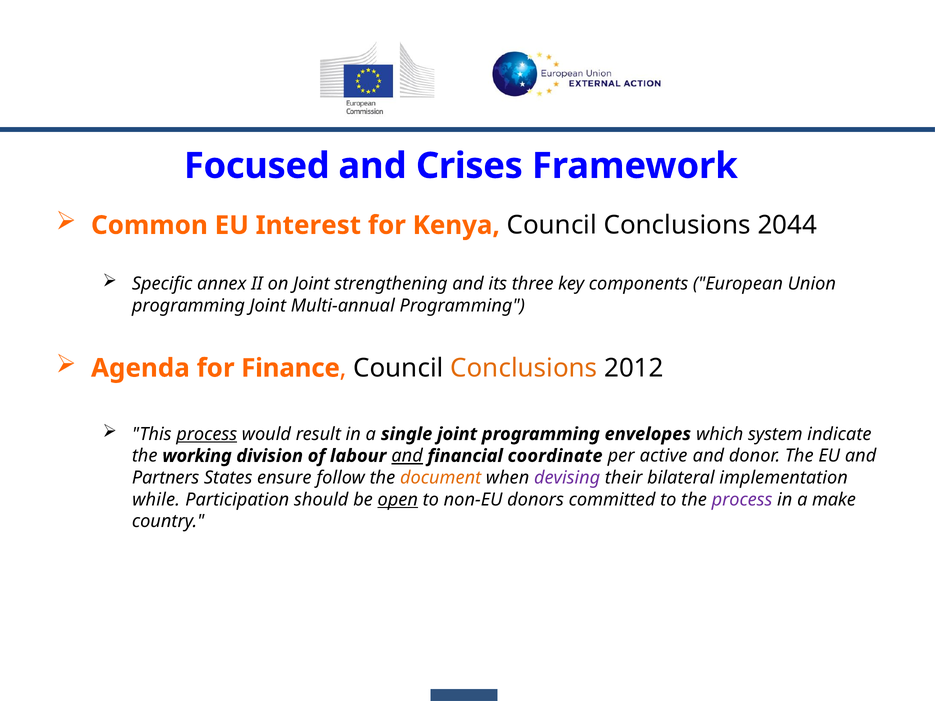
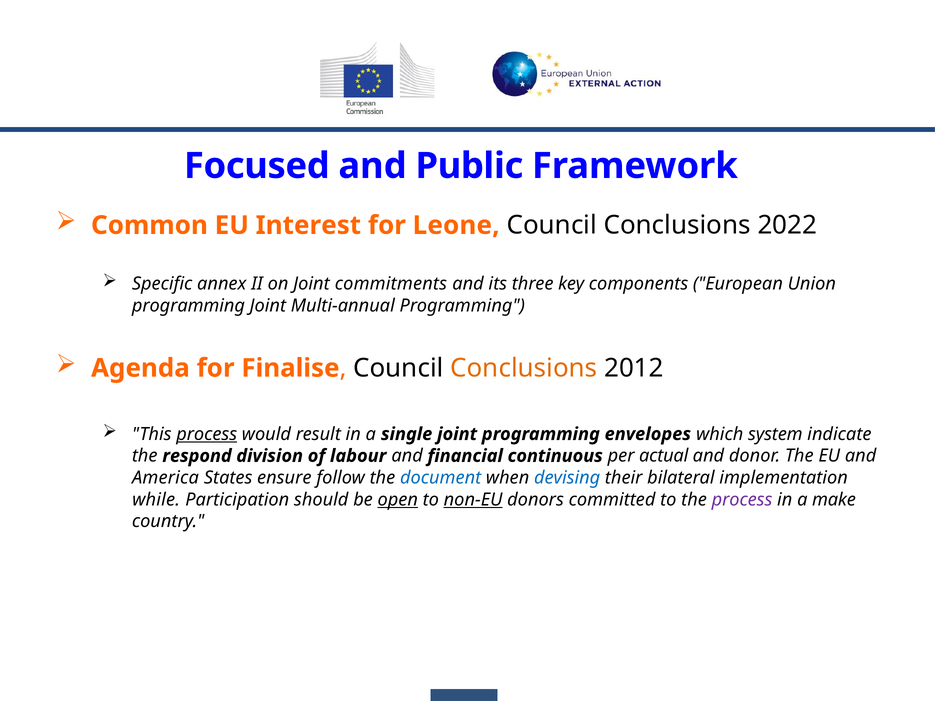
Crises: Crises -> Public
Kenya: Kenya -> Leone
2044: 2044 -> 2022
strengthening: strengthening -> commitments
Finance: Finance -> Finalise
working: working -> respond
and at (407, 456) underline: present -> none
coordinate: coordinate -> continuous
active: active -> actual
Partners: Partners -> America
document colour: orange -> blue
devising colour: purple -> blue
non-EU underline: none -> present
